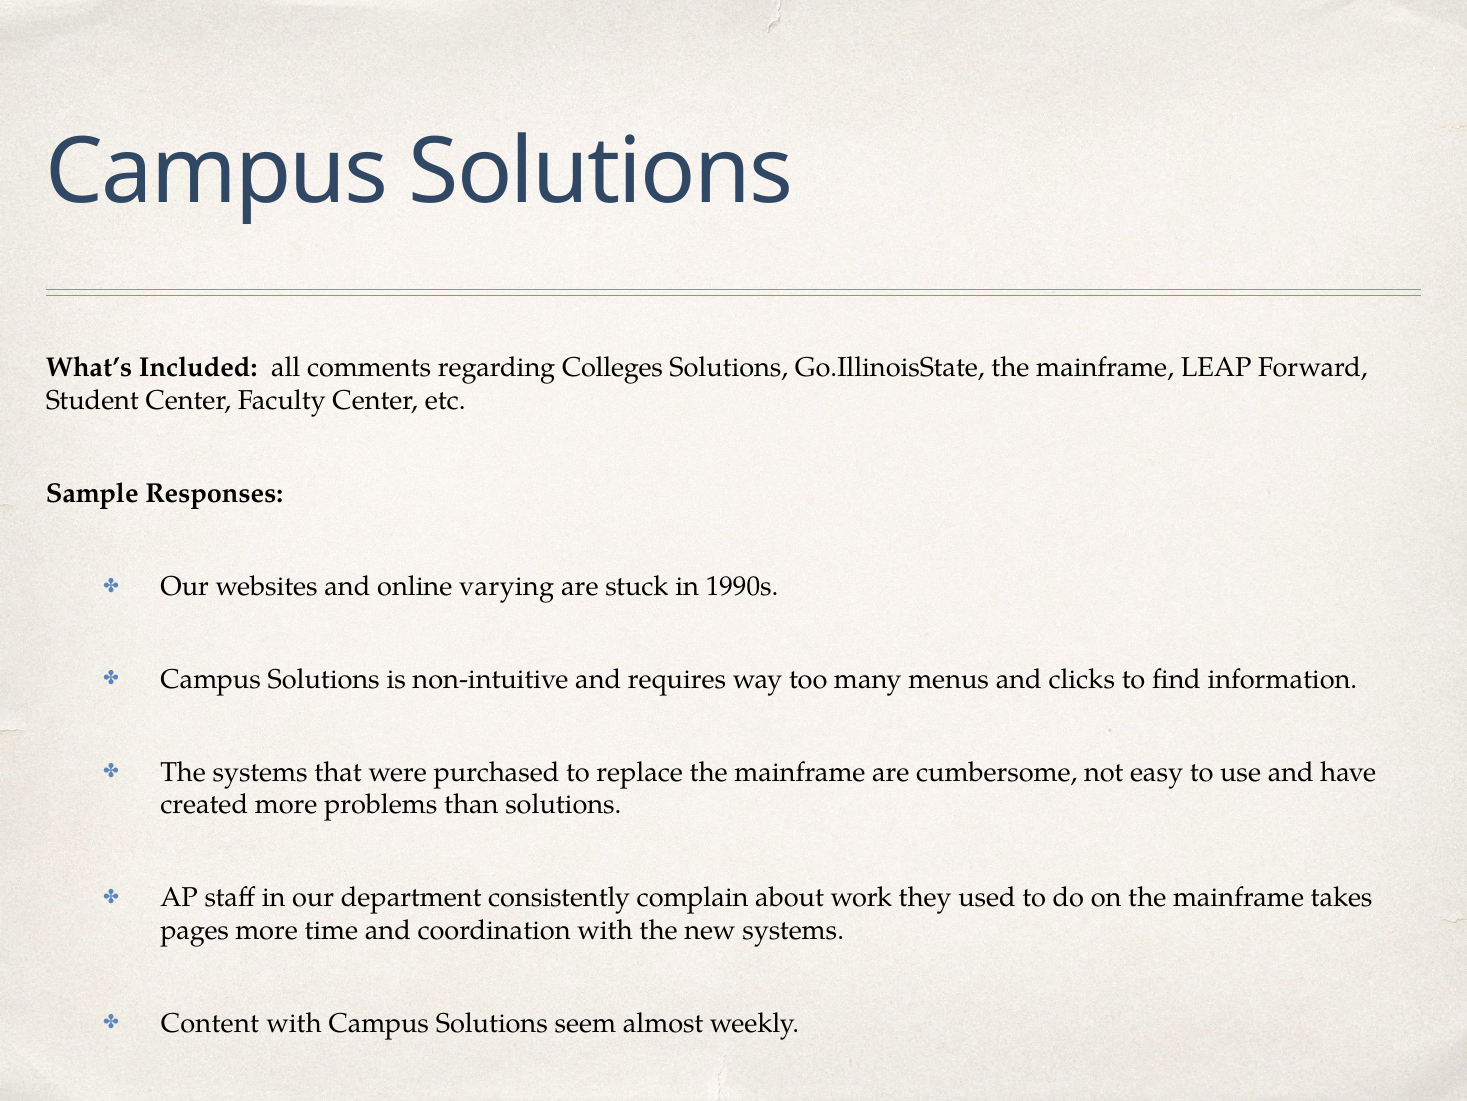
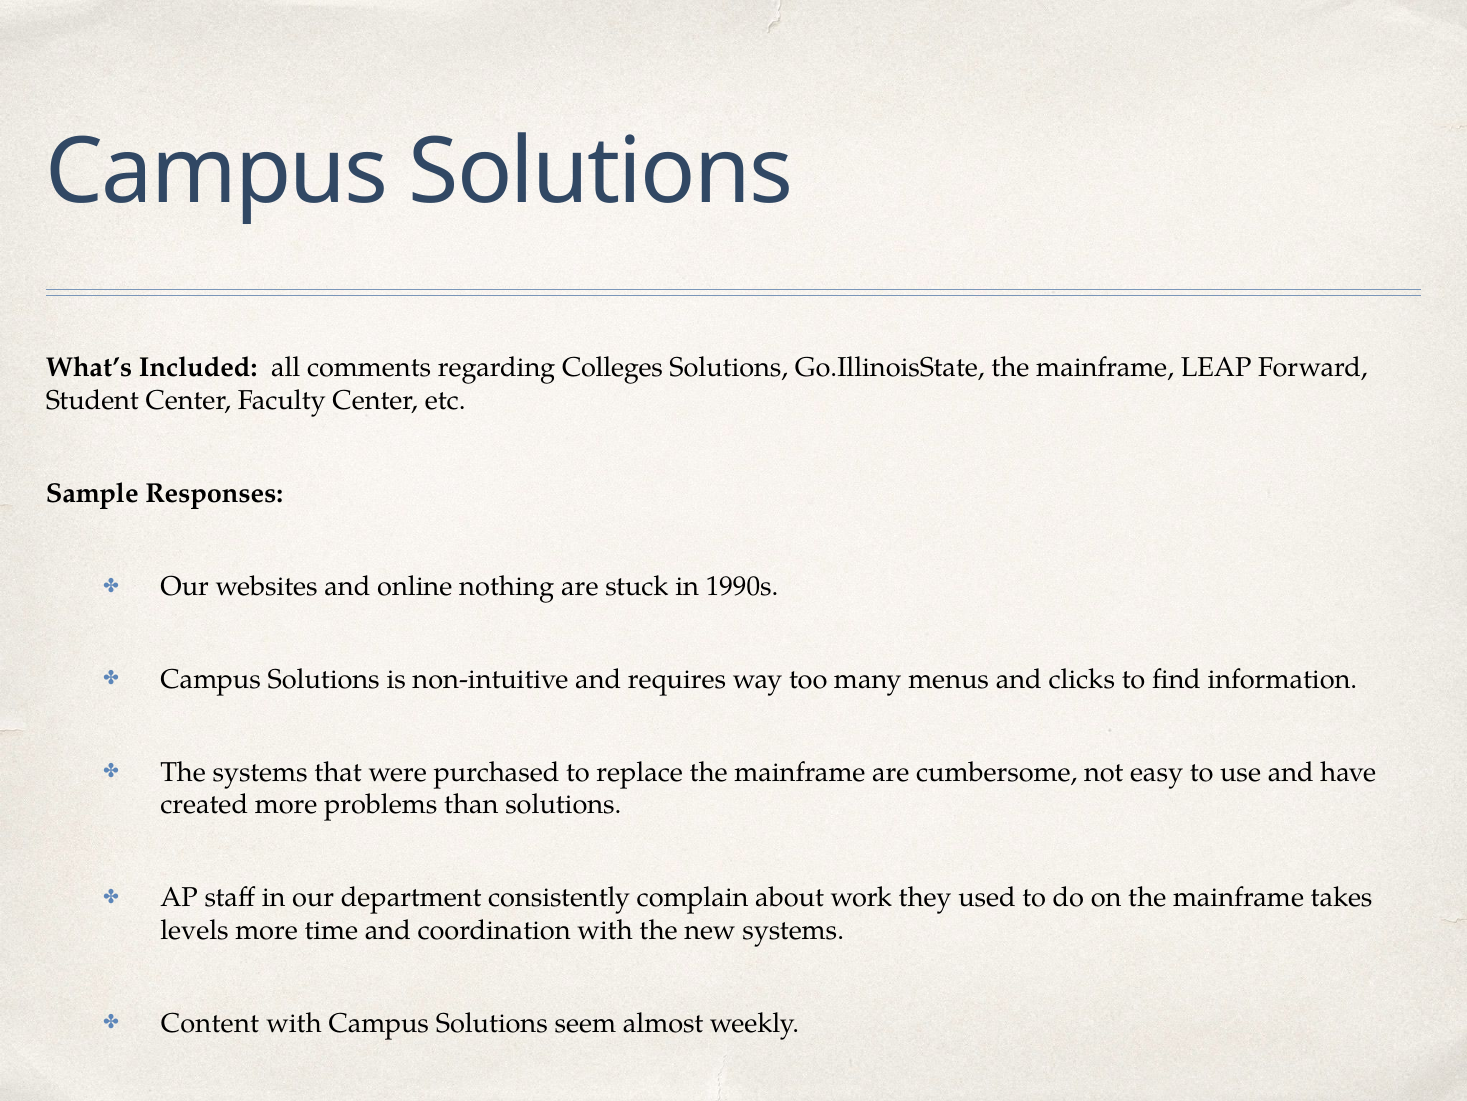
varying: varying -> nothing
pages: pages -> levels
